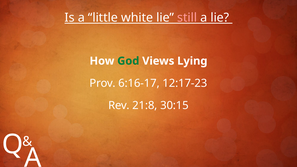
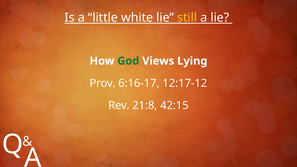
still colour: pink -> yellow
12:17-23: 12:17-23 -> 12:17-12
30:15: 30:15 -> 42:15
